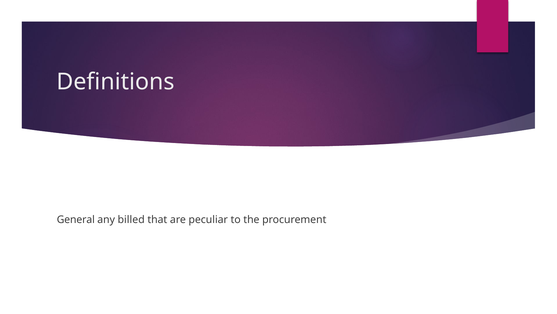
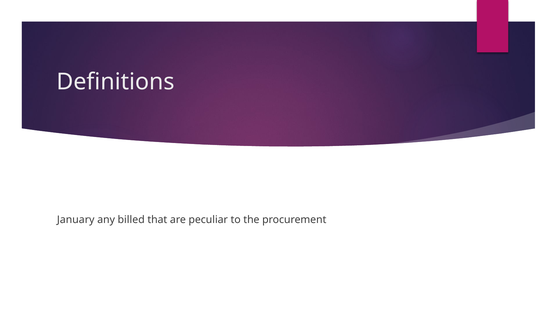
General: General -> January
